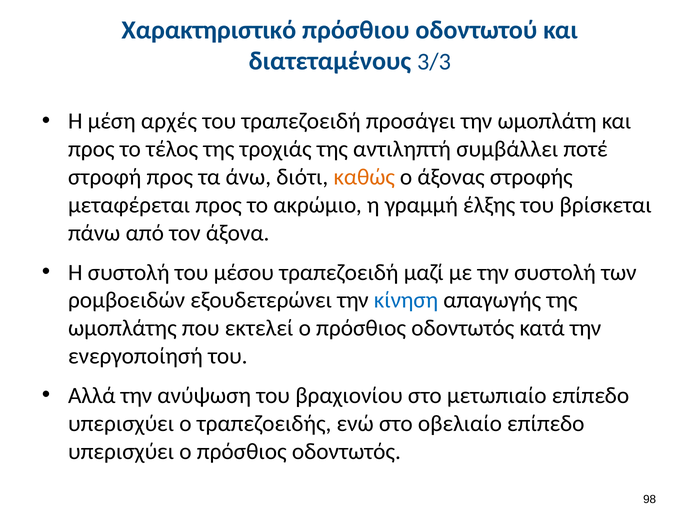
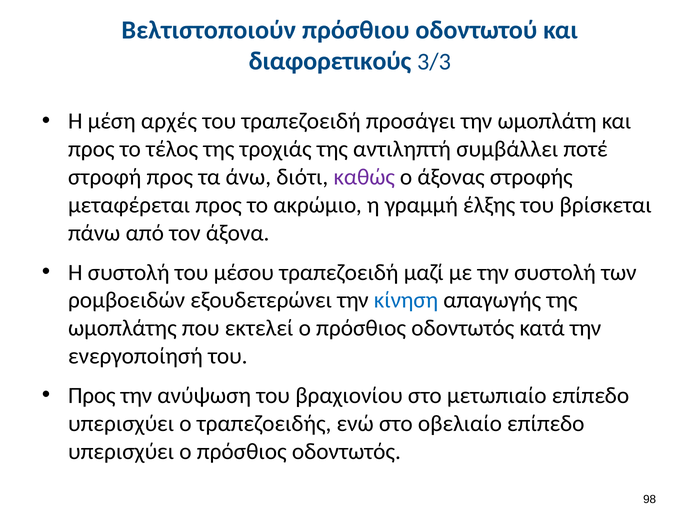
Χαρακτηριστικό: Χαρακτηριστικό -> Βελτιστοποιούν
διατεταμένους: διατεταμένους -> διαφορετικούς
καθώς colour: orange -> purple
Αλλά at (92, 396): Αλλά -> Προς
